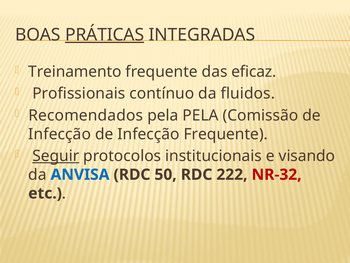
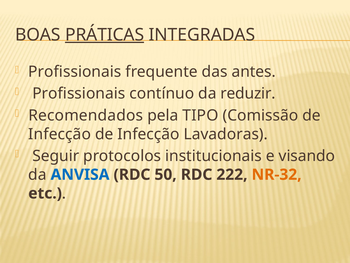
Treinamento at (75, 72): Treinamento -> Profissionais
eficaz: eficaz -> antes
fluidos: fluidos -> reduzir
pela PELA: PELA -> TIPO
Infecção Frequente: Frequente -> Lavadoras
Seguir underline: present -> none
NR-32 colour: red -> orange
